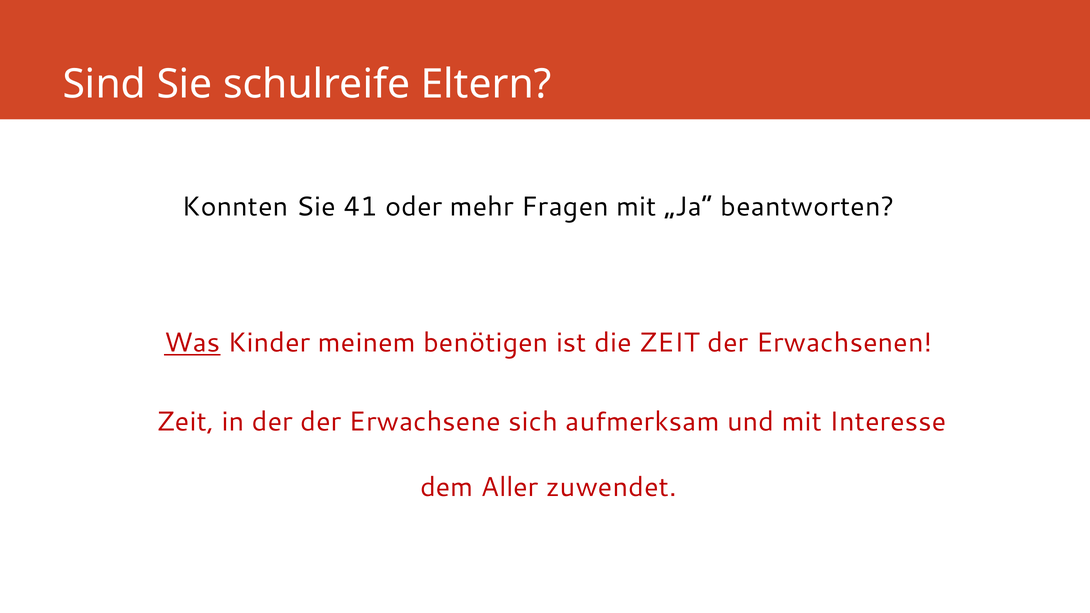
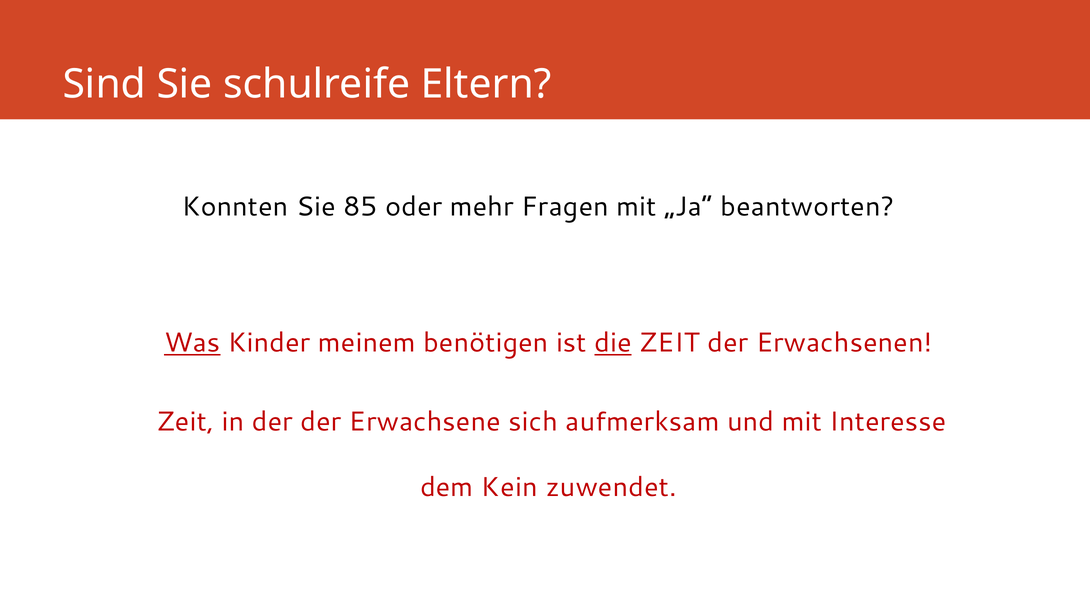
41: 41 -> 85
die underline: none -> present
Aller: Aller -> Kein
